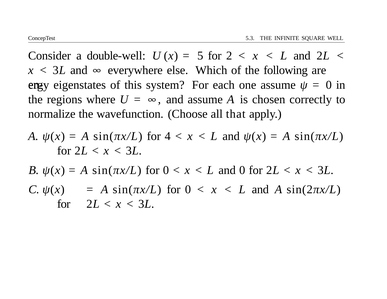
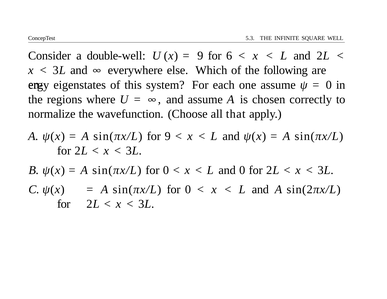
5 at (200, 56): 5 -> 9
2: 2 -> 6
for 4: 4 -> 9
